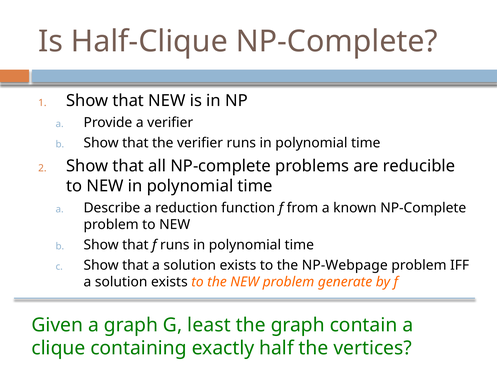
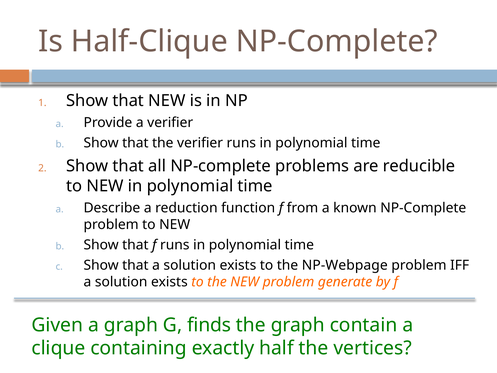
least: least -> finds
